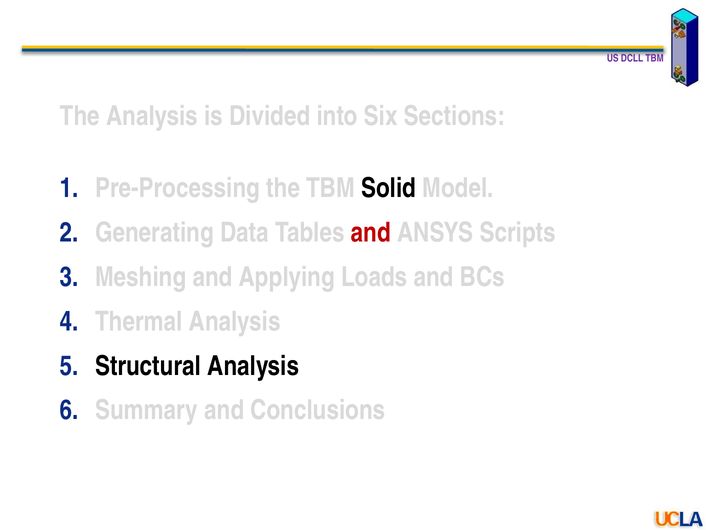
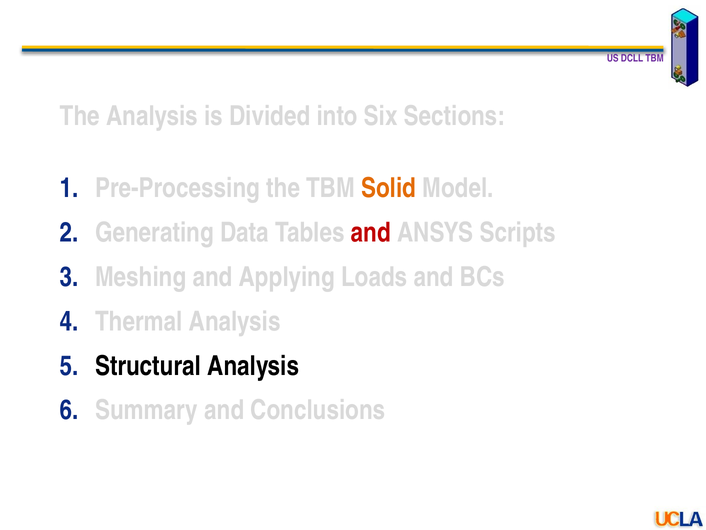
Solid colour: black -> orange
